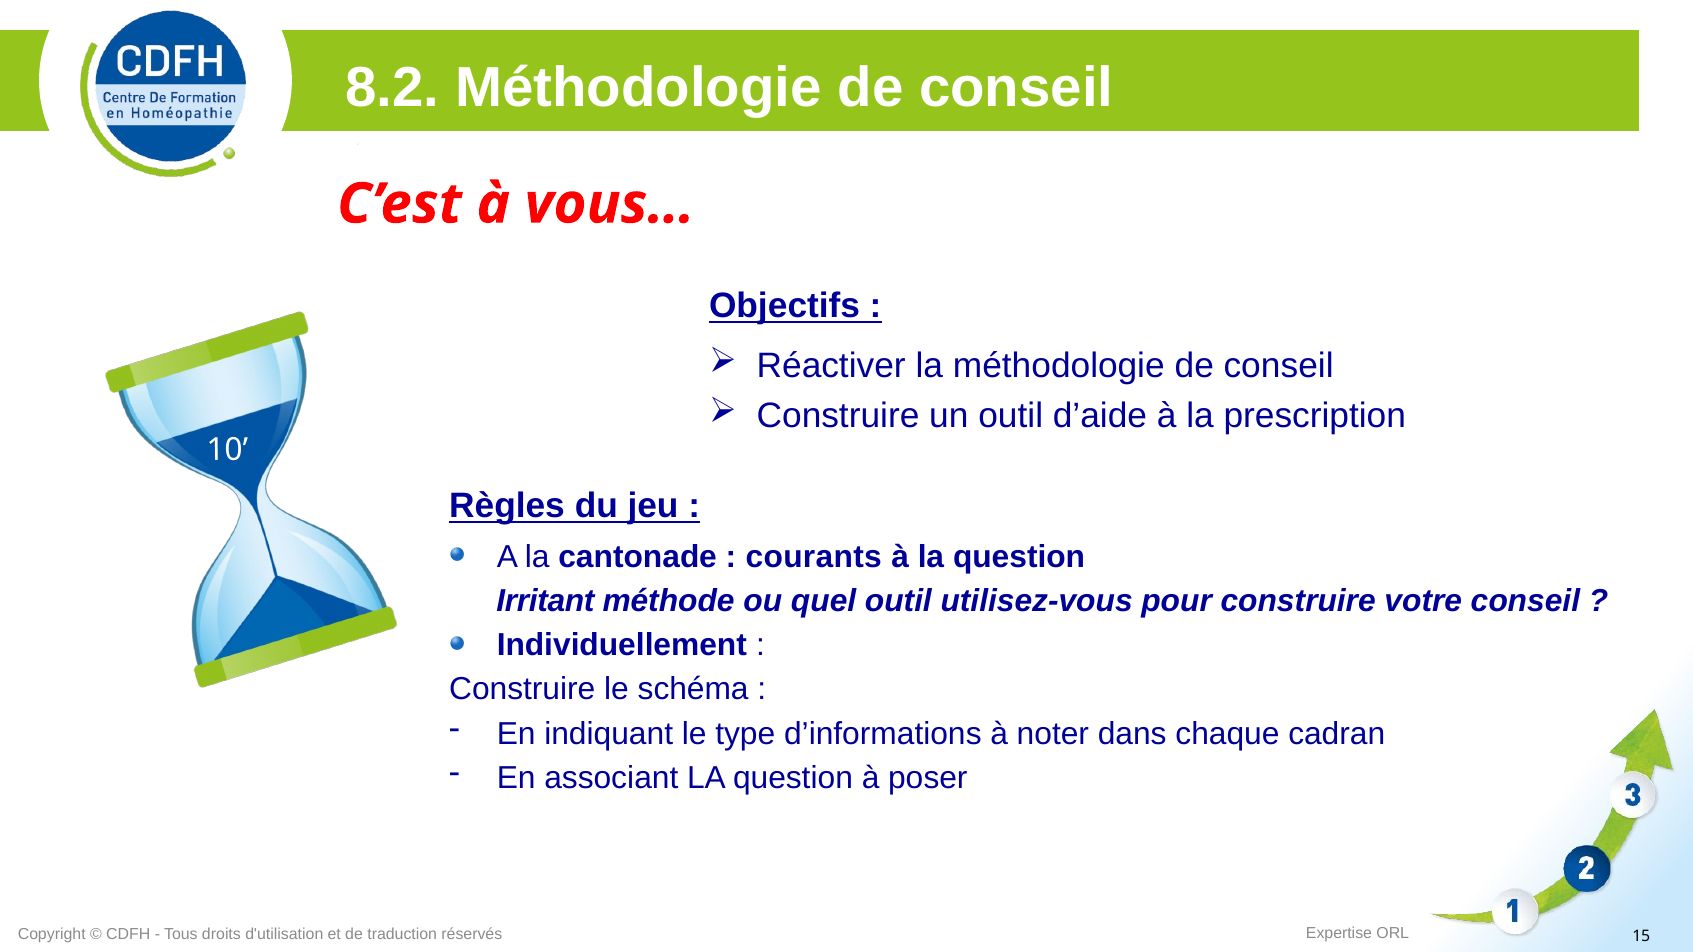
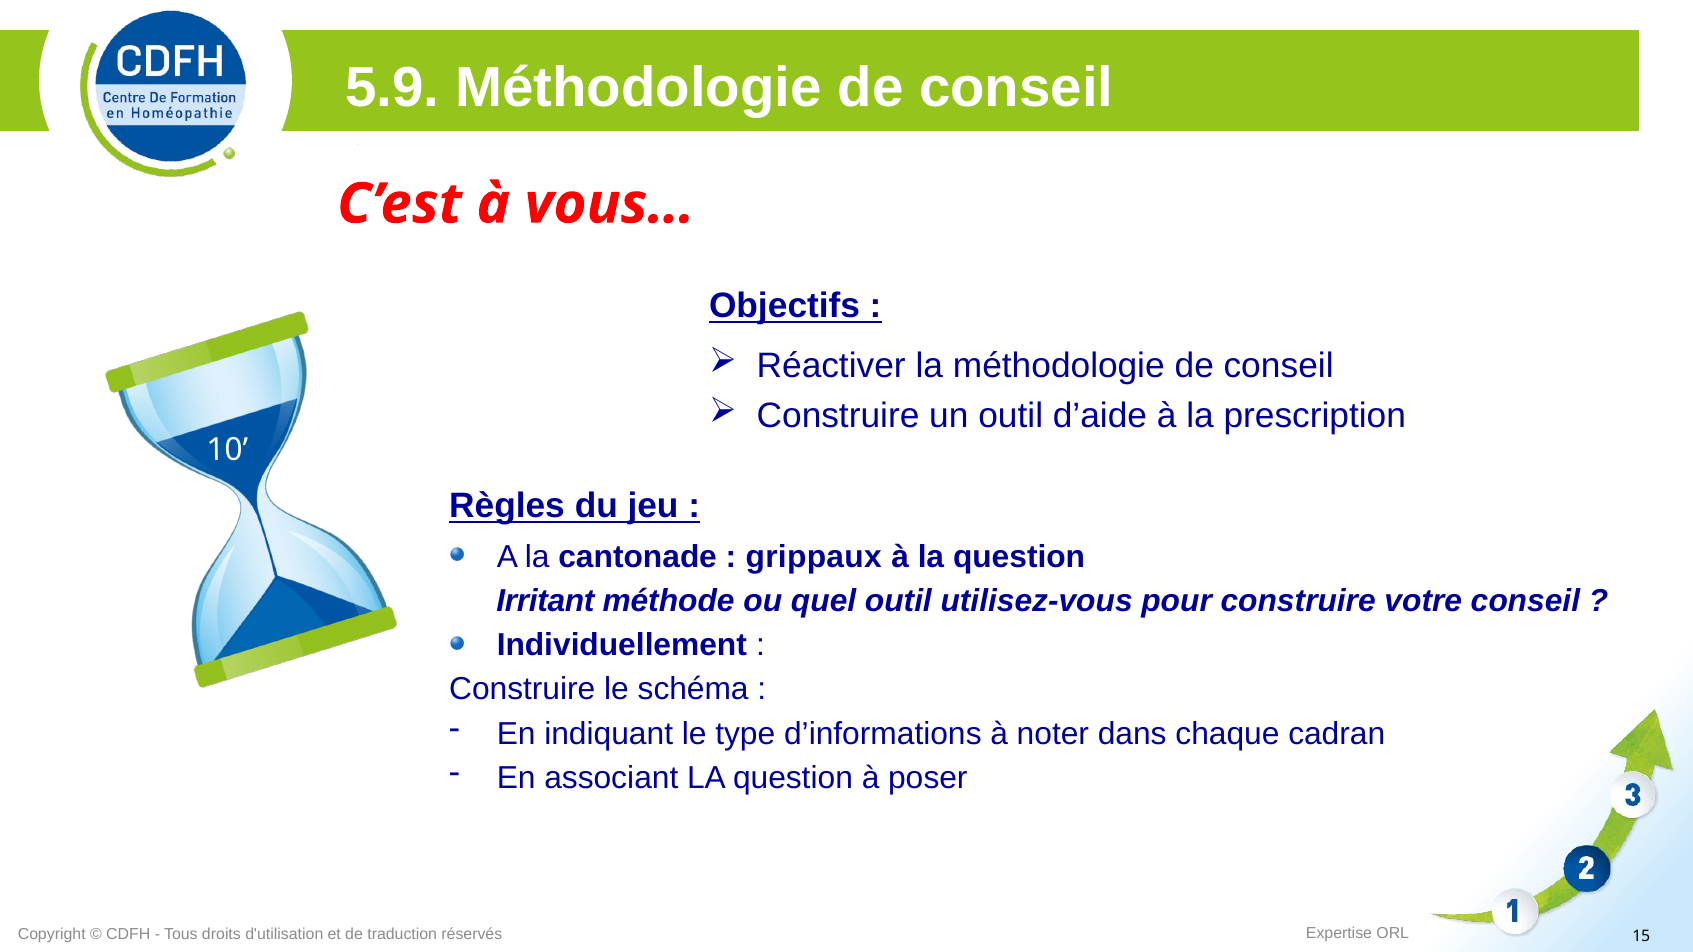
8.2: 8.2 -> 5.9
courants: courants -> grippaux
